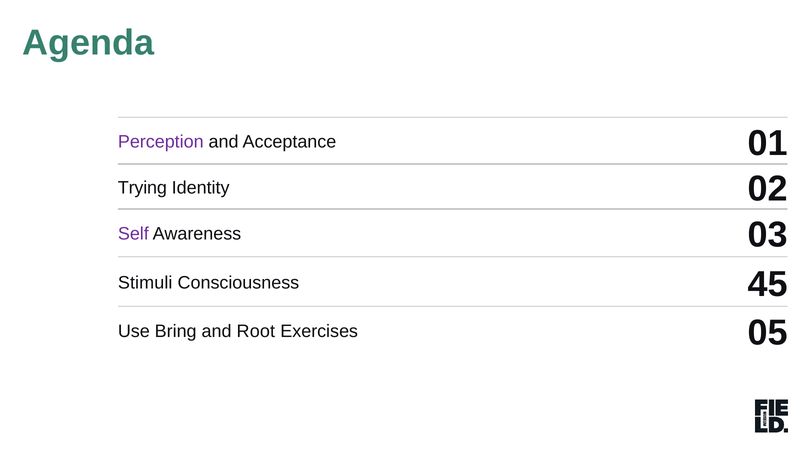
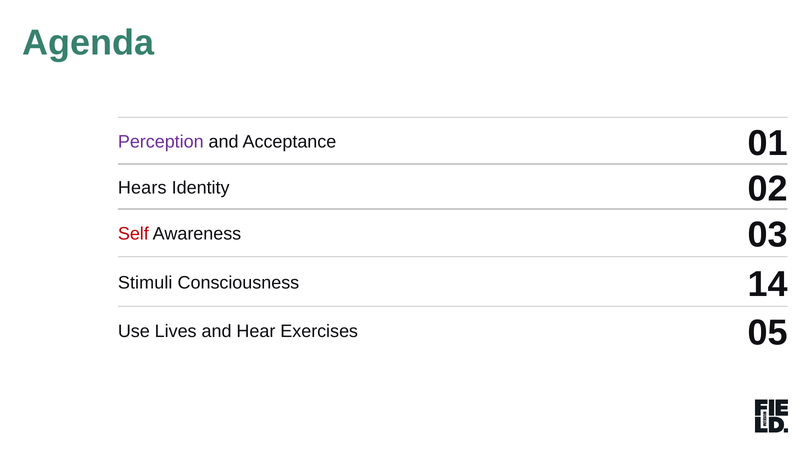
Trying: Trying -> Hears
Self colour: purple -> red
45: 45 -> 14
Bring: Bring -> Lives
Root: Root -> Hear
